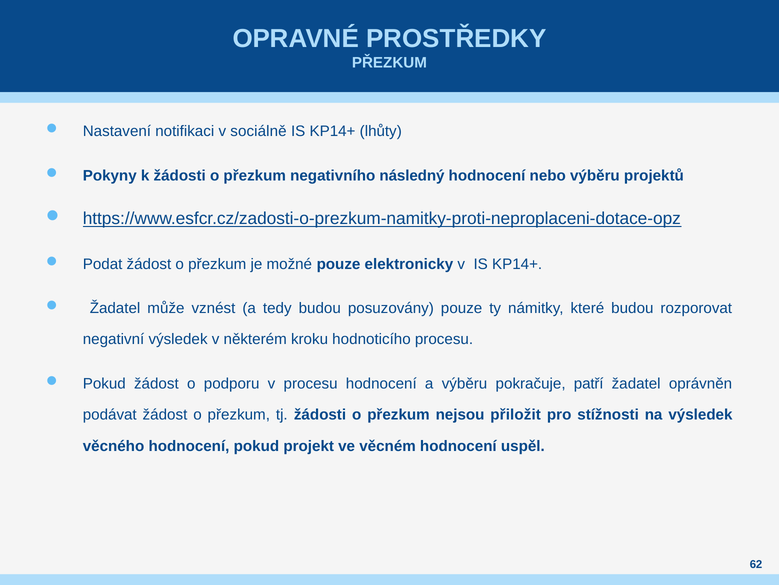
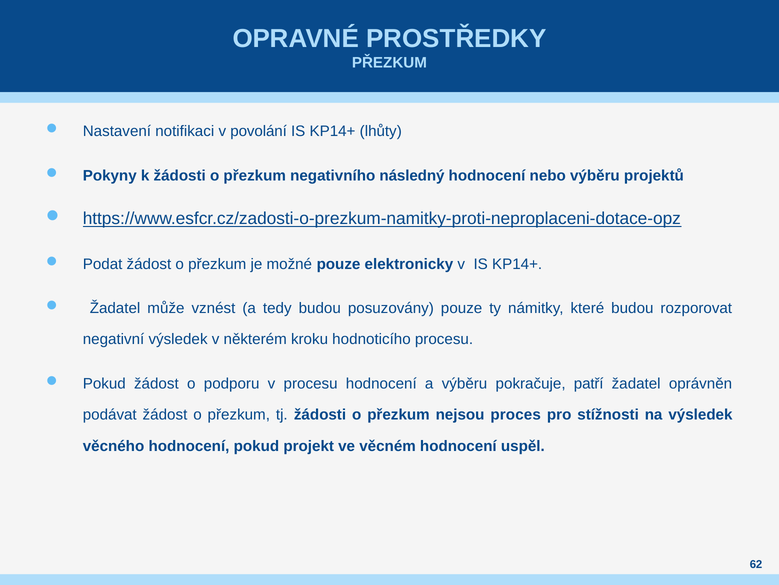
sociálně: sociálně -> povolání
přiložit: přiložit -> proces
